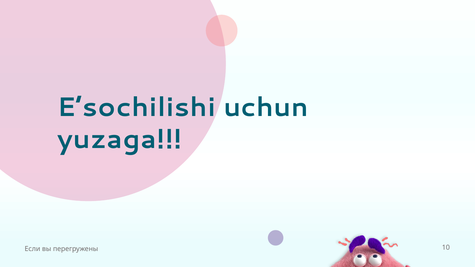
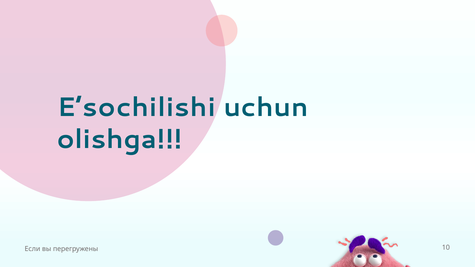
yuzaga: yuzaga -> olishga
